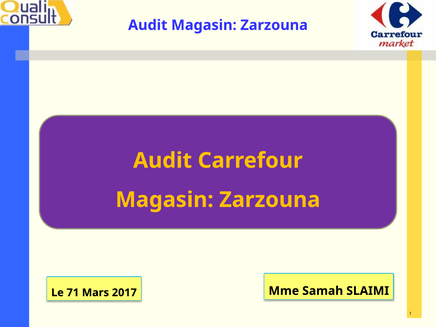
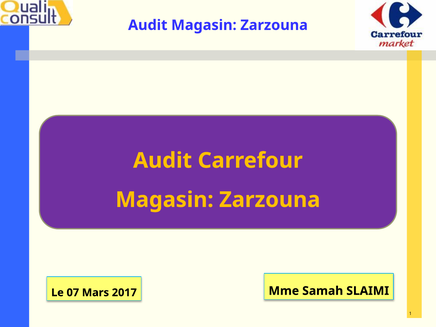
71: 71 -> 07
